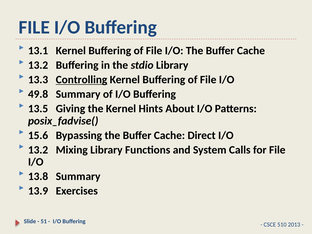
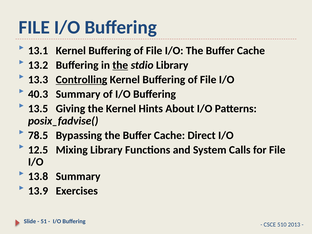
the at (120, 65) underline: none -> present
49.8: 49.8 -> 40.3
15.6: 15.6 -> 78.5
13.2 at (38, 150): 13.2 -> 12.5
